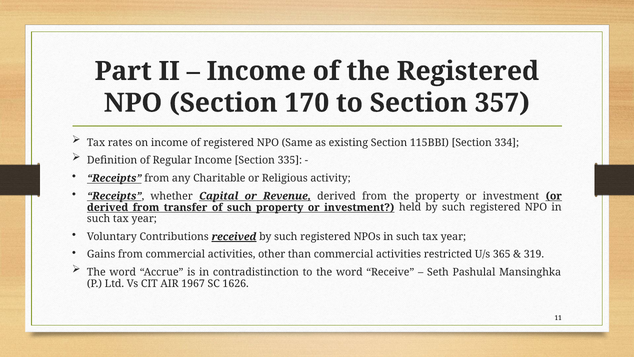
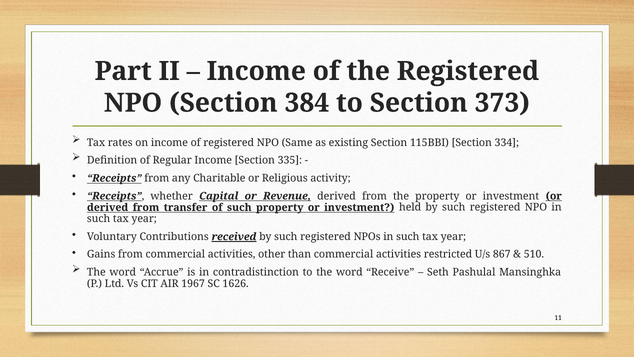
170: 170 -> 384
357: 357 -> 373
365: 365 -> 867
319: 319 -> 510
